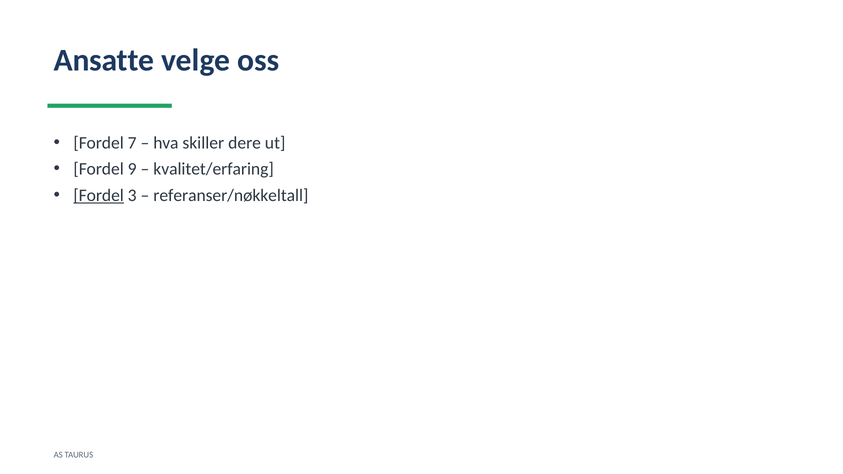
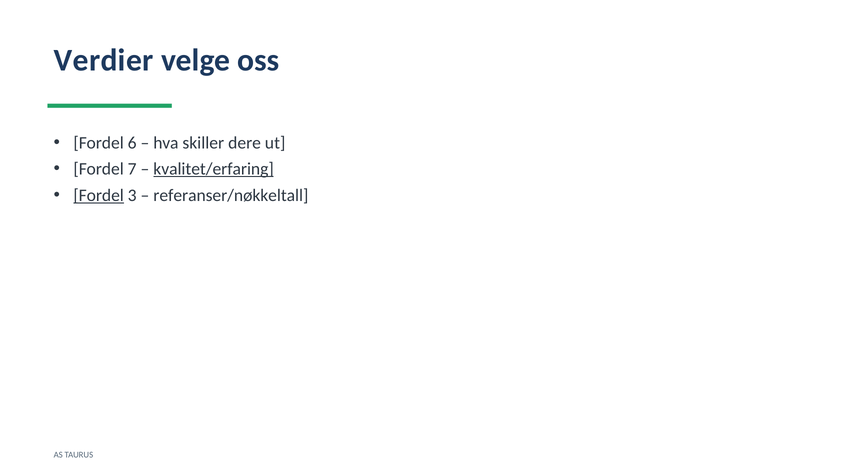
Ansatte: Ansatte -> Verdier
7: 7 -> 6
9: 9 -> 7
kvalitet/erfaring underline: none -> present
